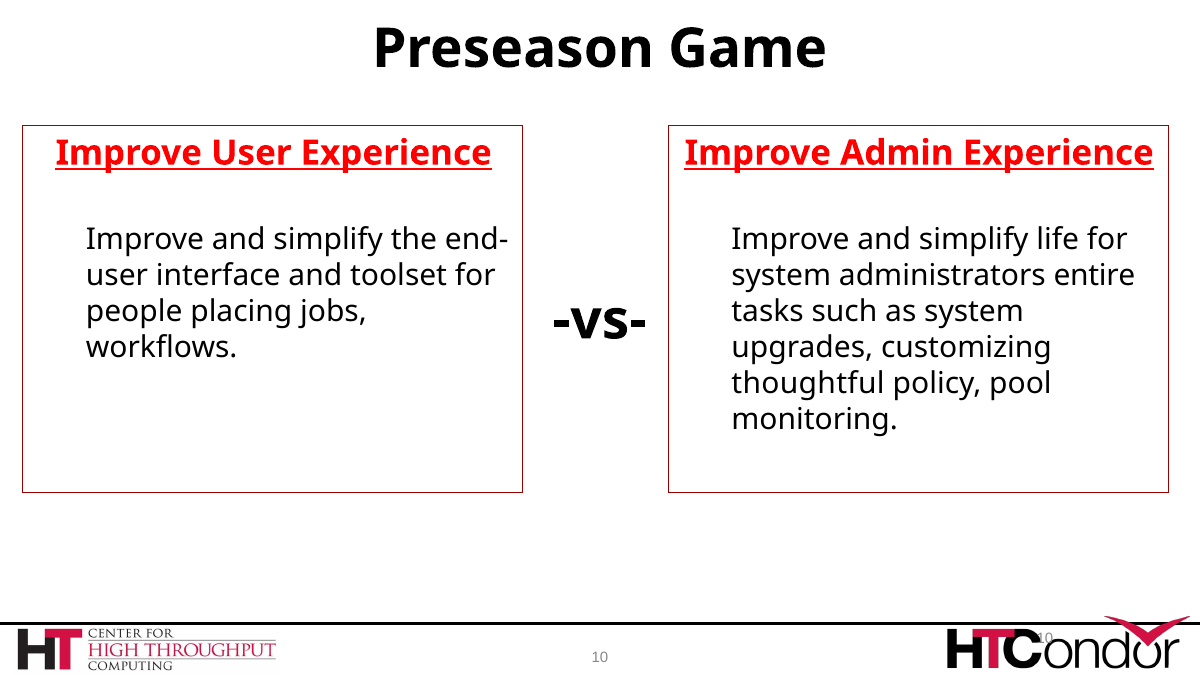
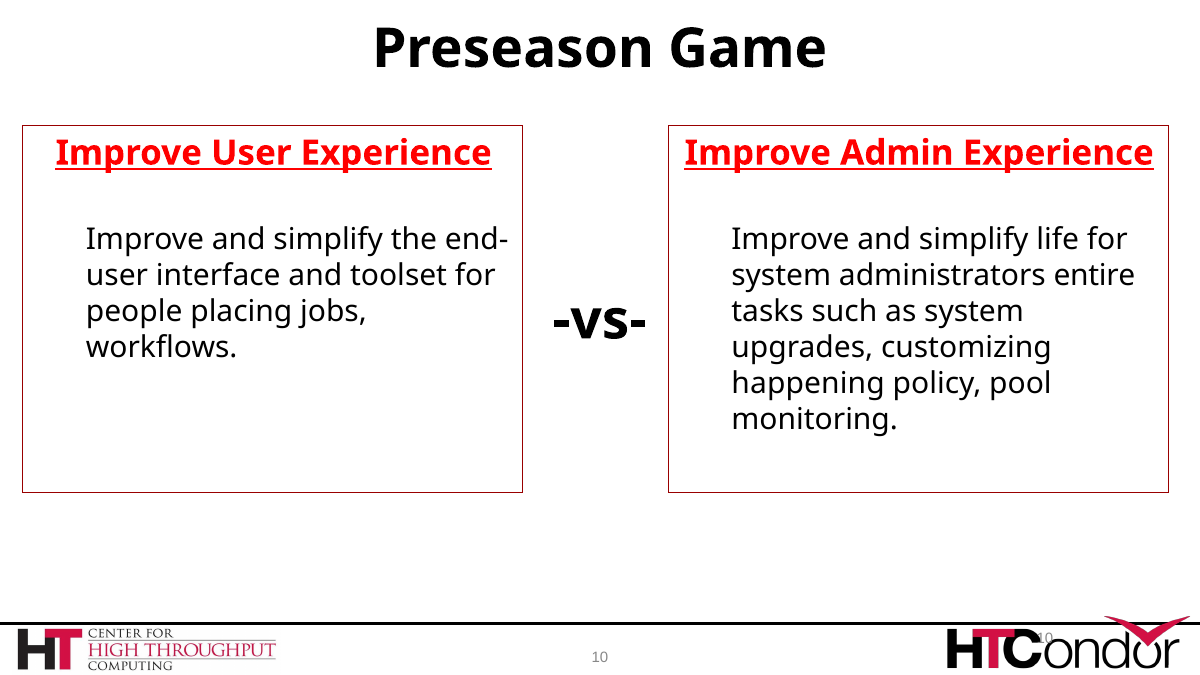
thoughtful: thoughtful -> happening
